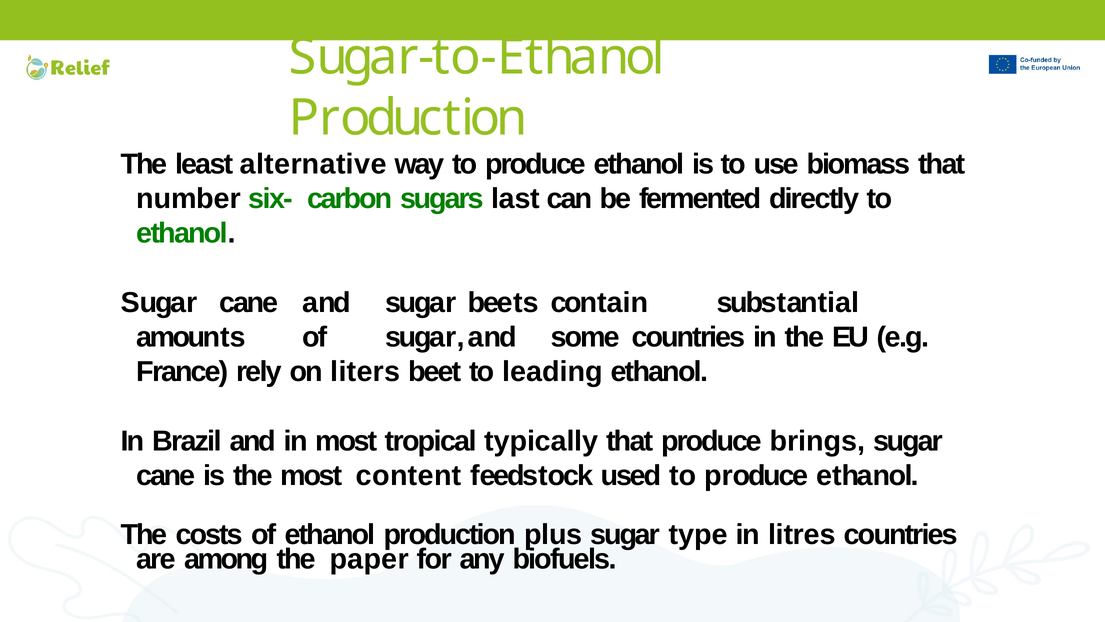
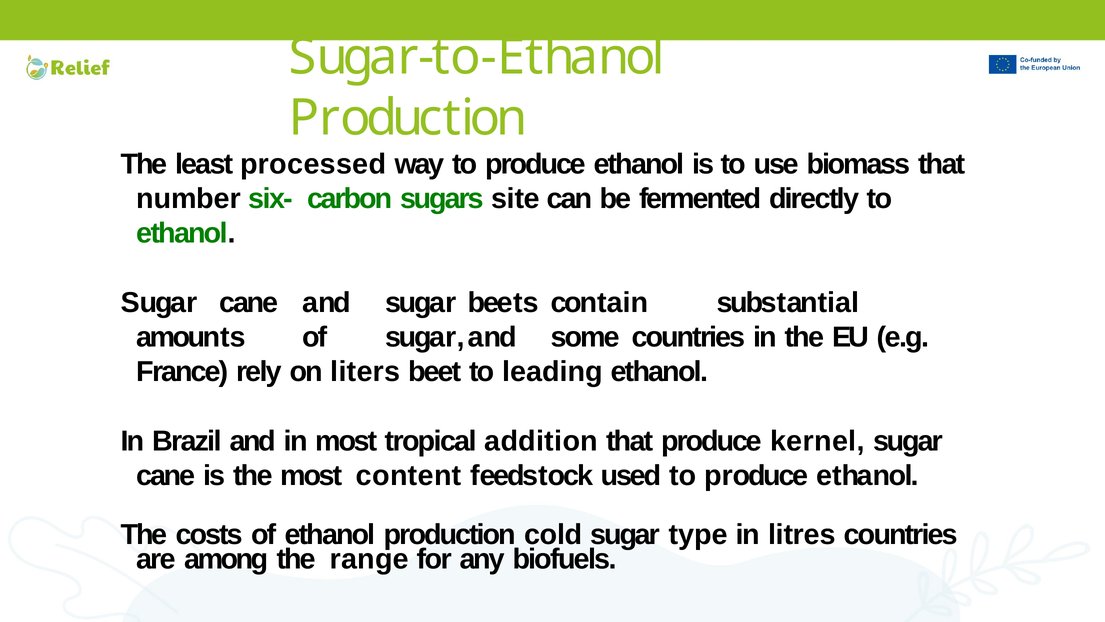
alternative: alternative -> processed
last: last -> site
typically: typically -> addition
brings: brings -> kernel
plus: plus -> cold
paper: paper -> range
